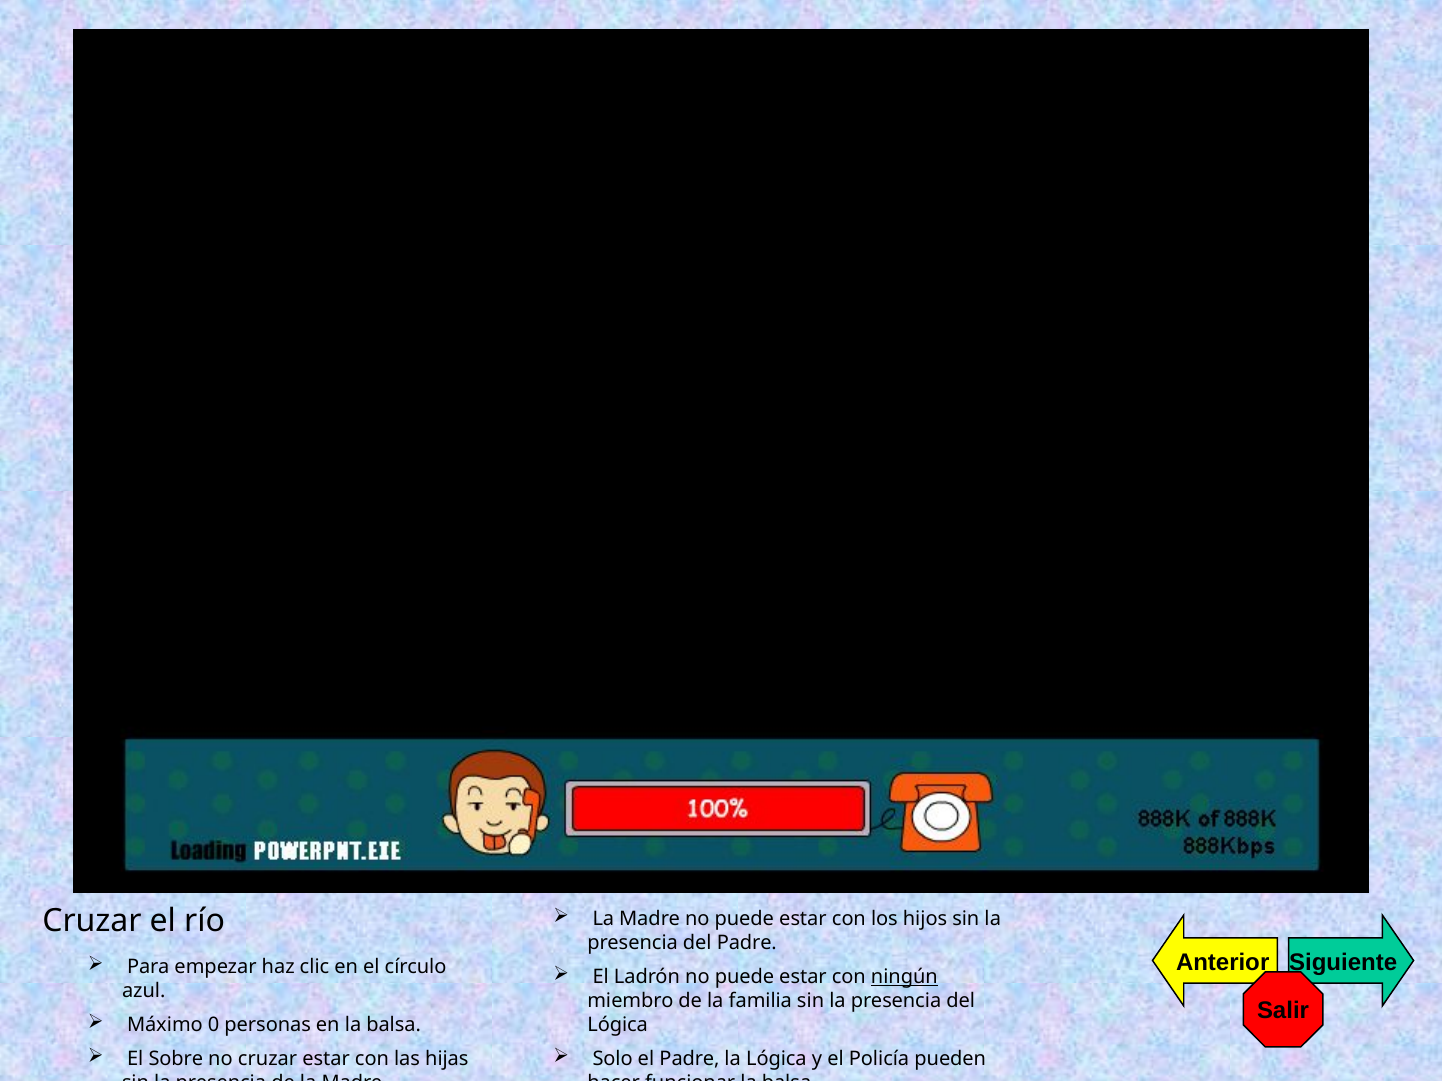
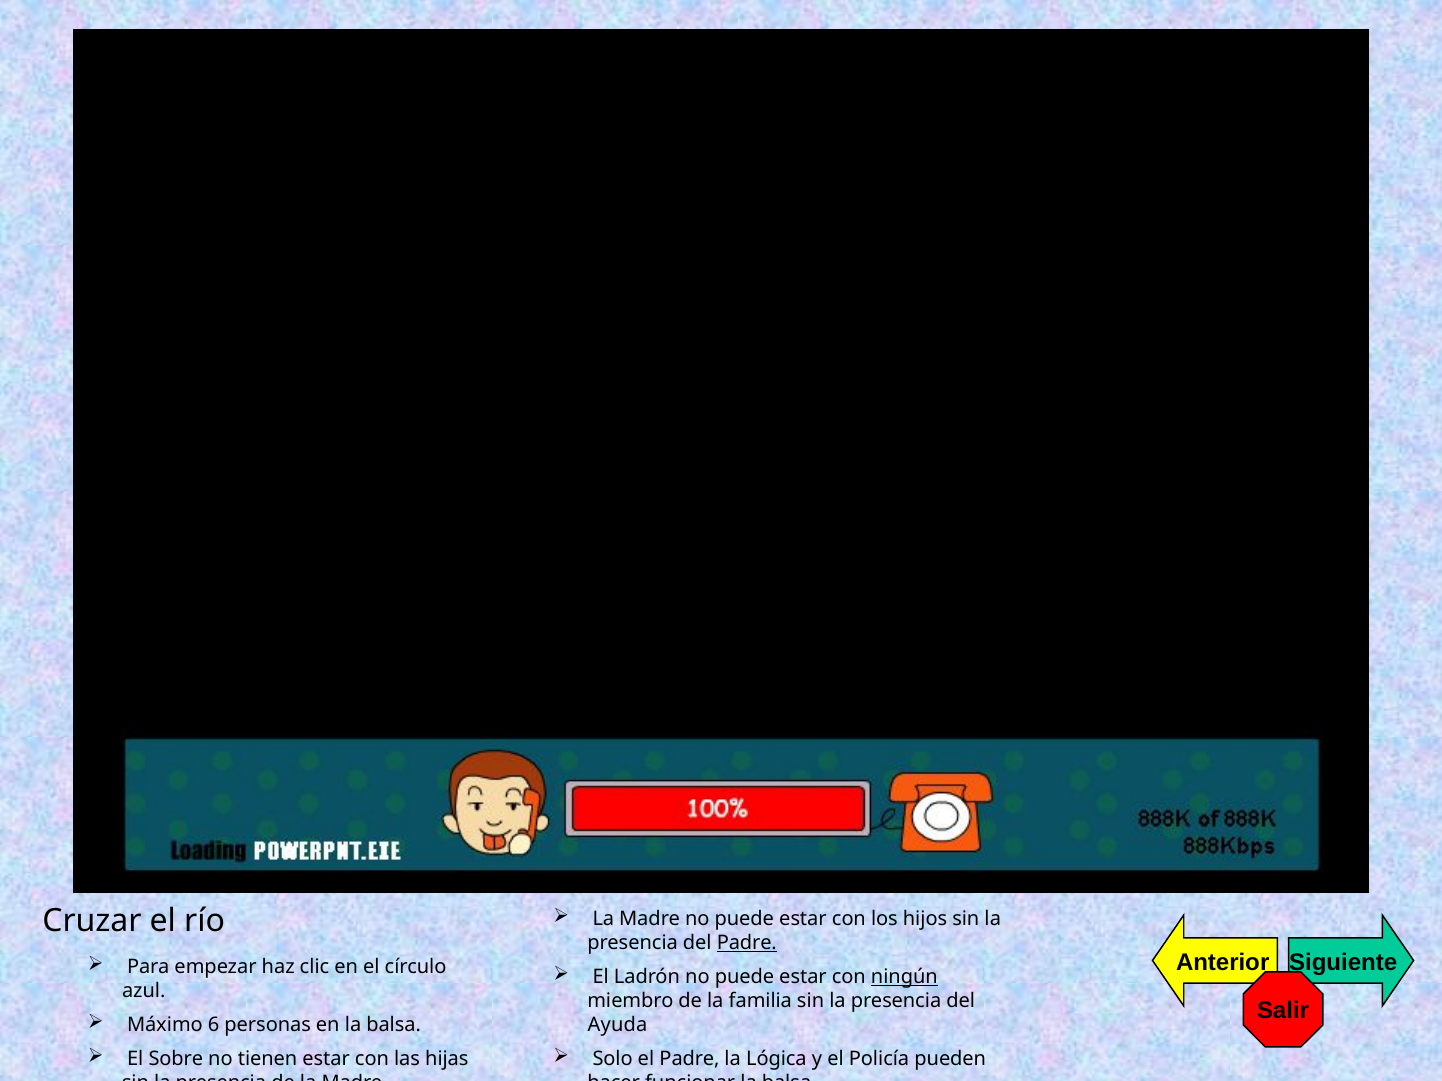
Padre at (747, 943) underline: none -> present
0: 0 -> 6
Lógica at (618, 1025): Lógica -> Ayuda
no cruzar: cruzar -> tienen
